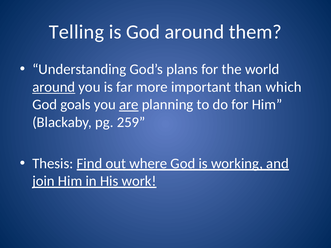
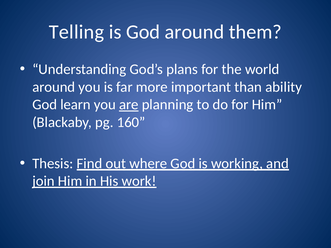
around at (54, 87) underline: present -> none
which: which -> ability
goals: goals -> learn
259: 259 -> 160
